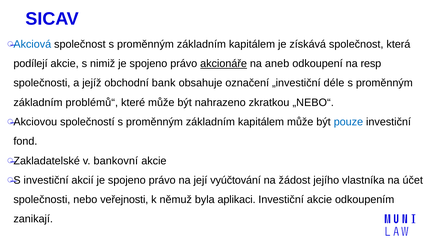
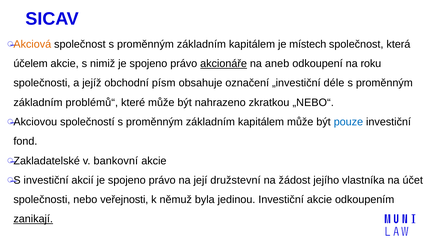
Akciová colour: blue -> orange
získává: získává -> místech
podílejí: podílejí -> účelem
resp: resp -> roku
bank: bank -> písm
vyúčtování: vyúčtování -> družstevní
aplikaci: aplikaci -> jedinou
zanikají underline: none -> present
